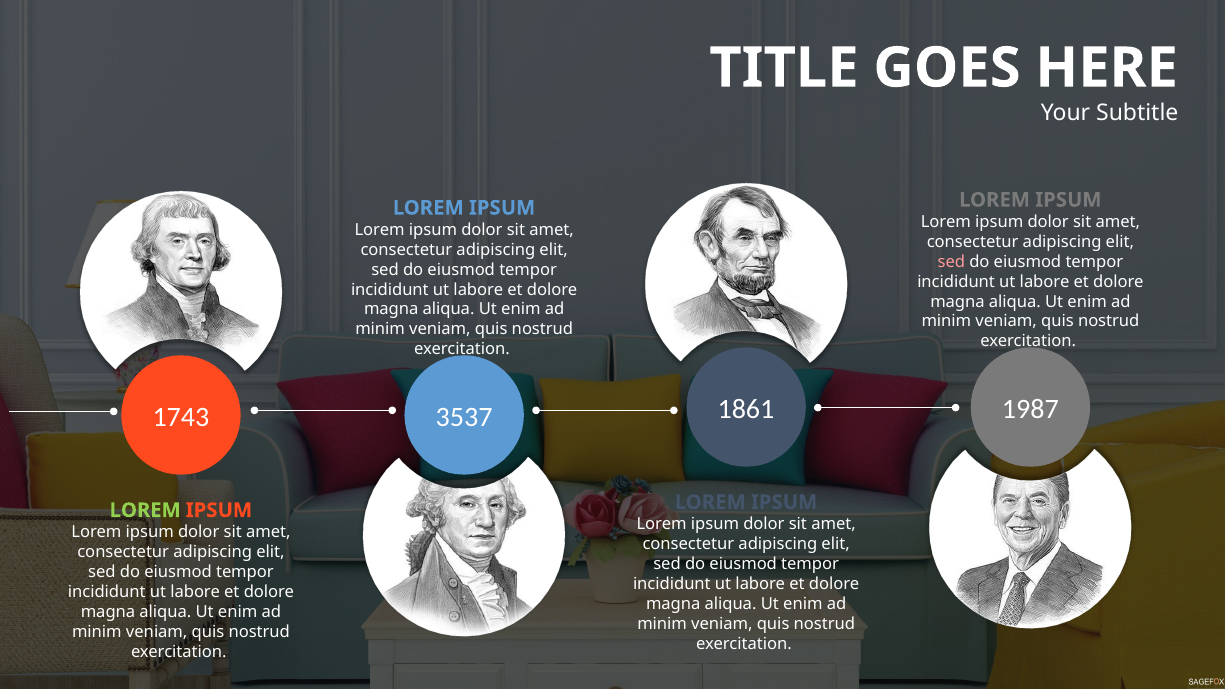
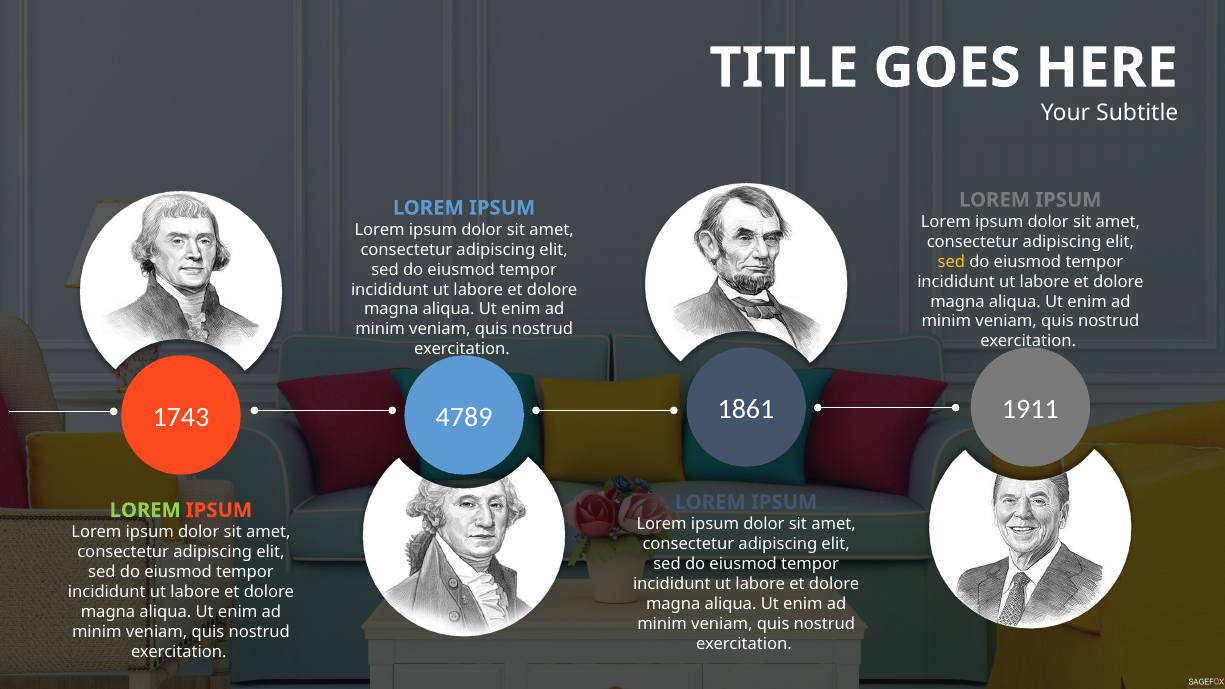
sed at (951, 262) colour: pink -> yellow
1987: 1987 -> 1911
3537: 3537 -> 4789
